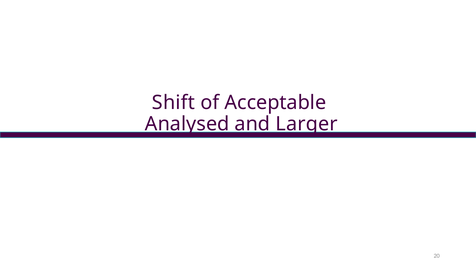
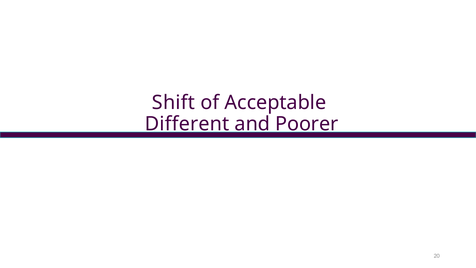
Analysed: Analysed -> Different
Larger: Larger -> Poorer
